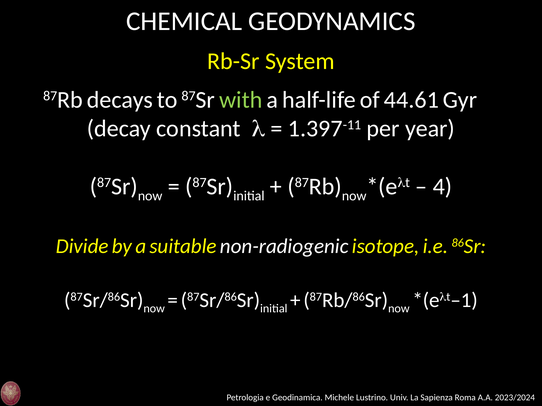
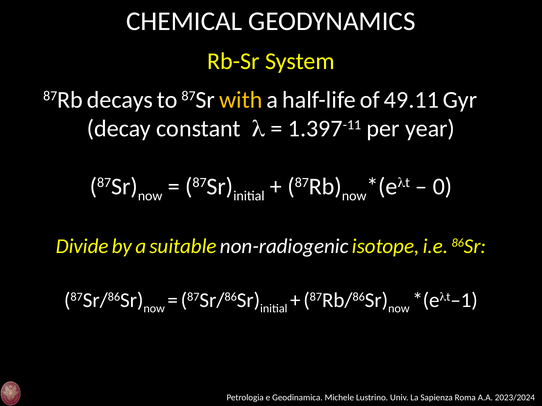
with colour: light green -> yellow
44.61: 44.61 -> 49.11
4: 4 -> 0
